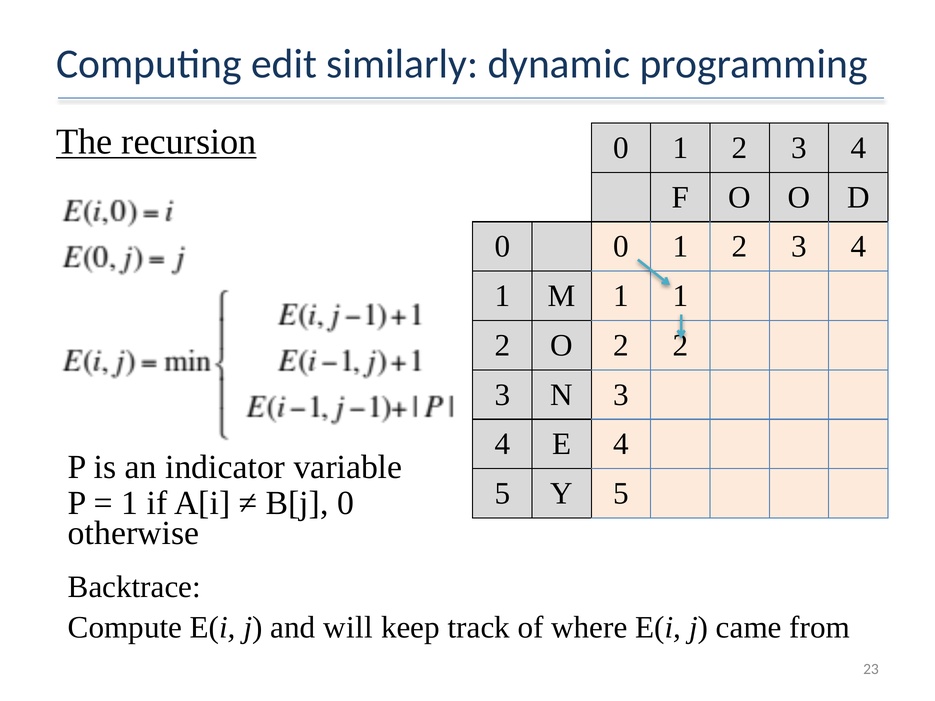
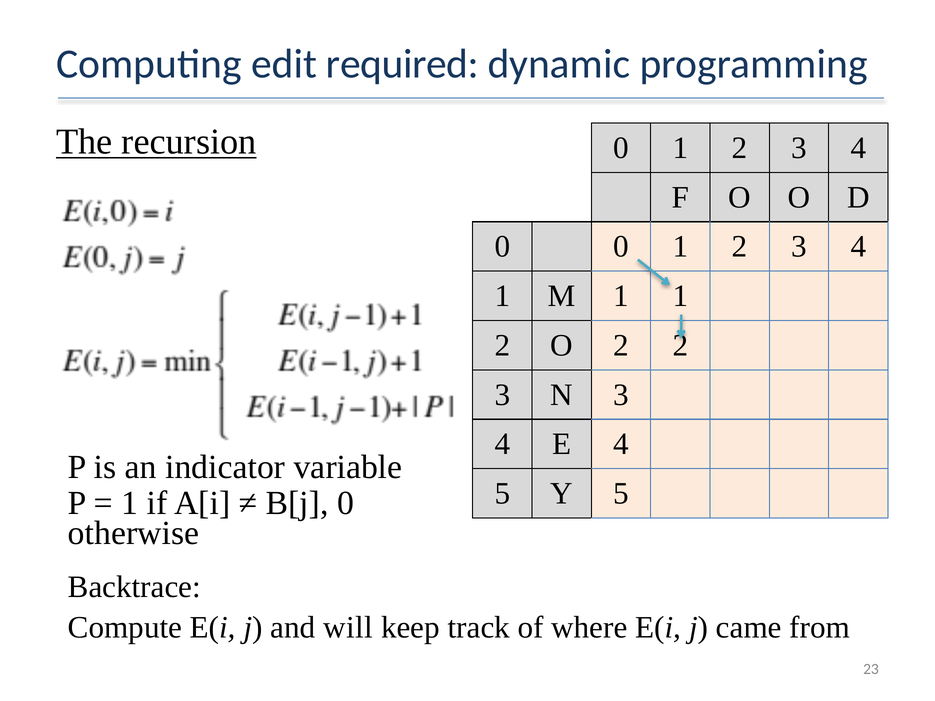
similarly: similarly -> required
